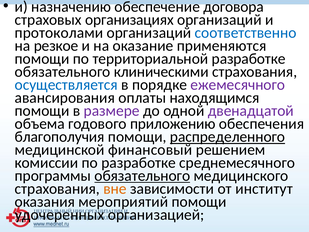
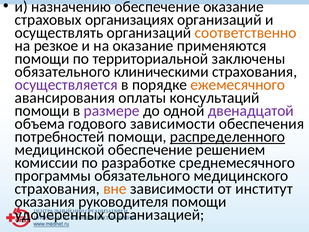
обеспечение договора: договора -> оказание
протоколами: протоколами -> осуществлять
соответственно colour: blue -> orange
территориальной разработке: разработке -> заключены
осуществляется colour: blue -> purple
ежемесячного colour: purple -> orange
находящимся: находящимся -> консультаций
годового приложению: приложению -> зависимости
благополучия: благополучия -> потребностей
медицинской финансовый: финансовый -> обеспечение
обязательного at (142, 176) underline: present -> none
мероприятий: мероприятий -> руководителя
